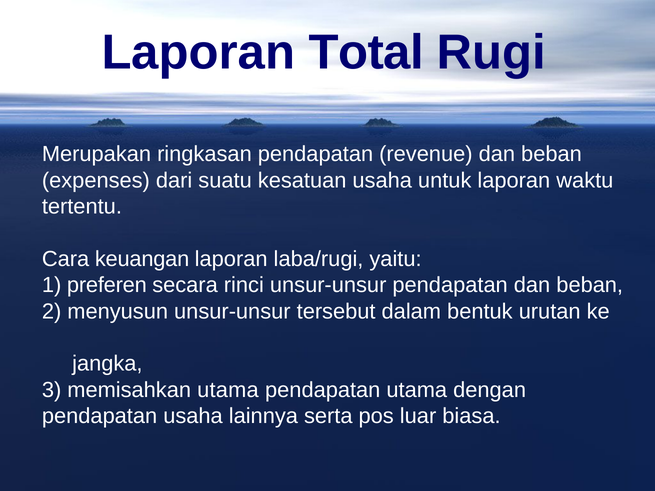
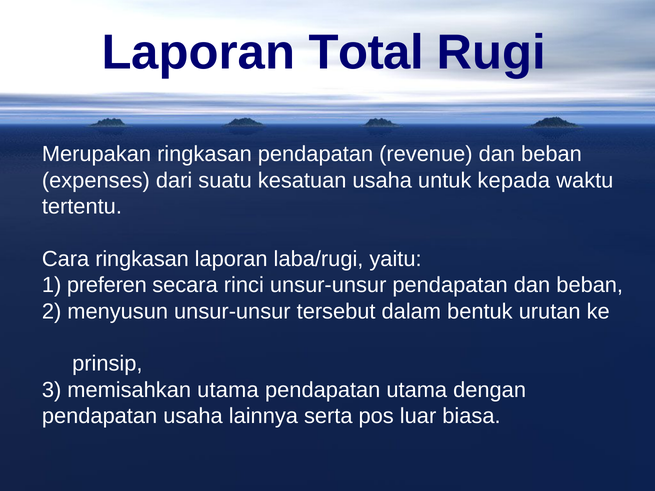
untuk laporan: laporan -> kepada
Cara keuangan: keuangan -> ringkasan
jangka: jangka -> prinsip
